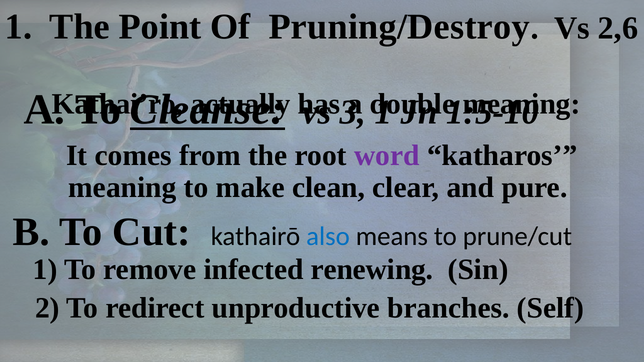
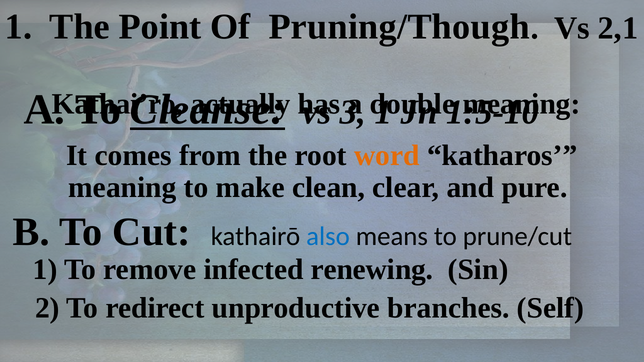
Pruning/Destroy: Pruning/Destroy -> Pruning/Though
2,6: 2,6 -> 2,1
word colour: purple -> orange
